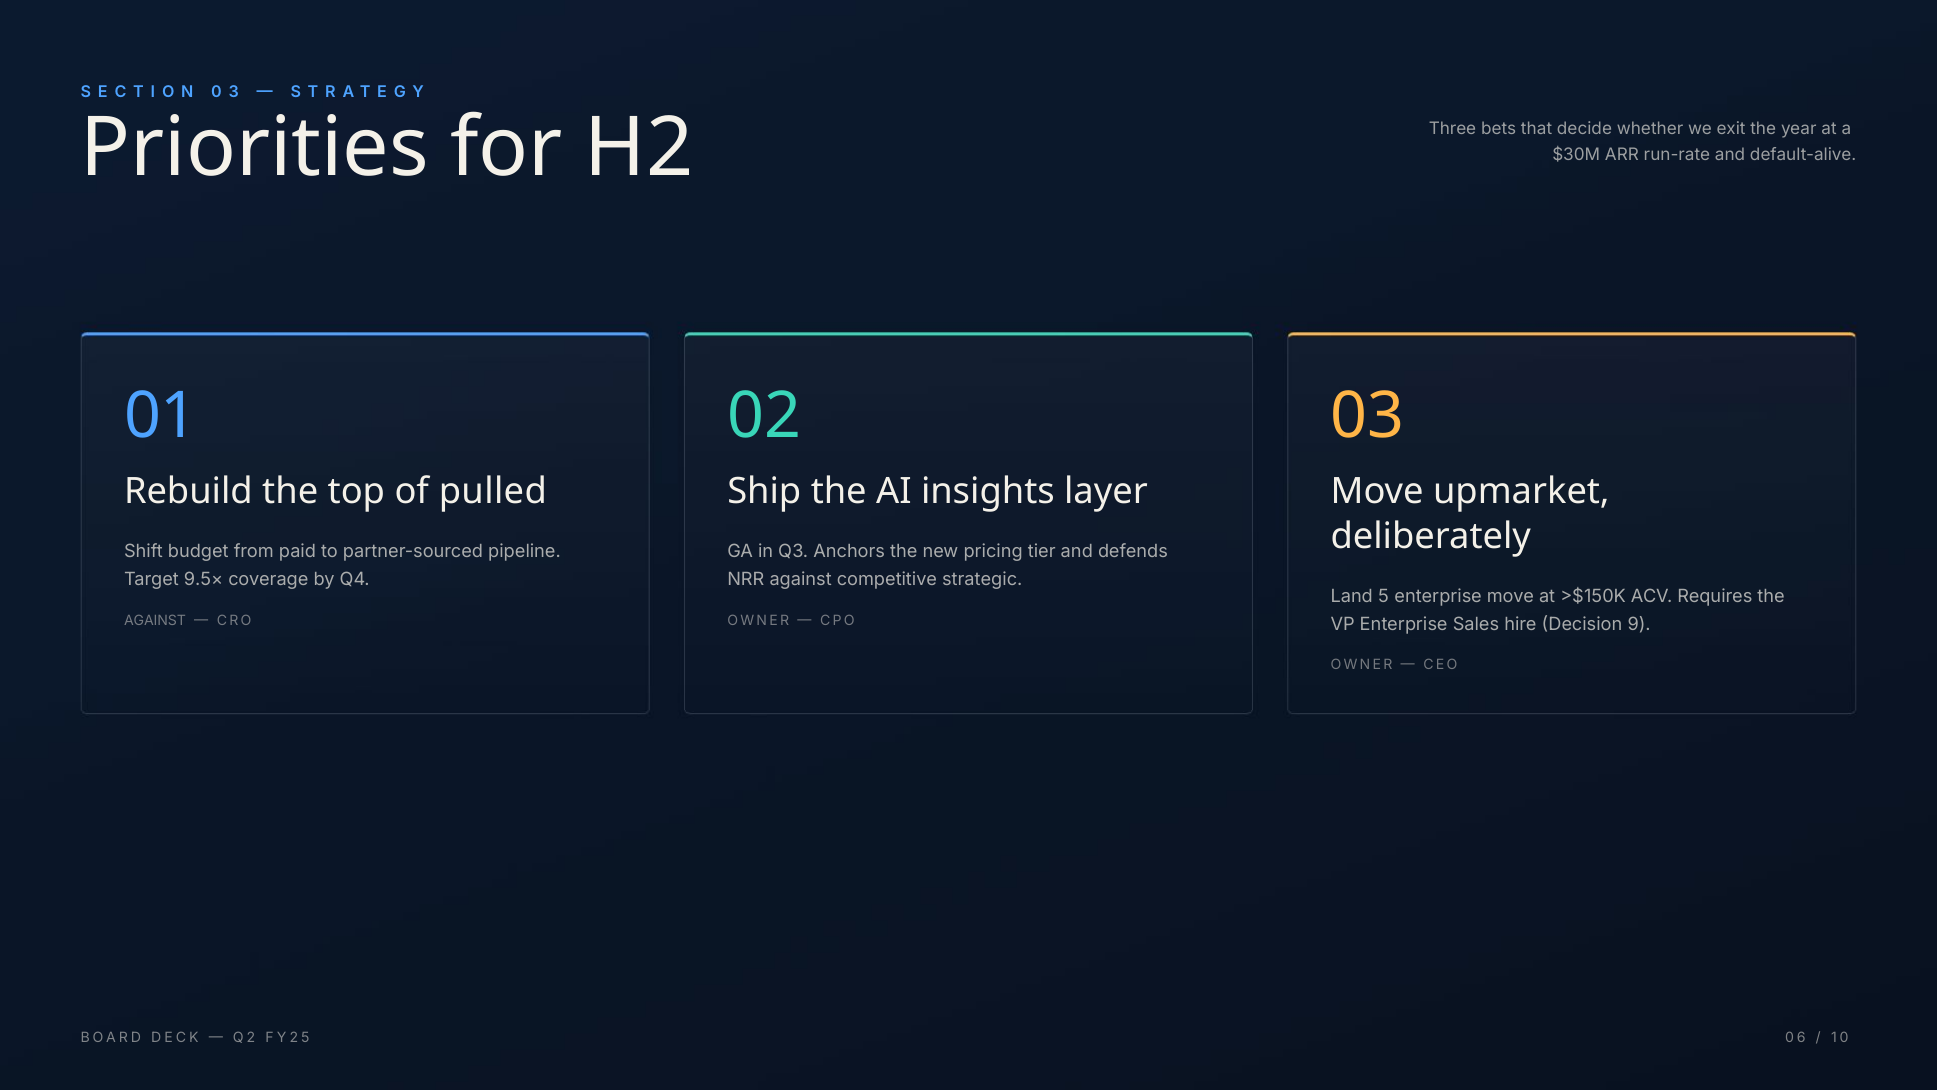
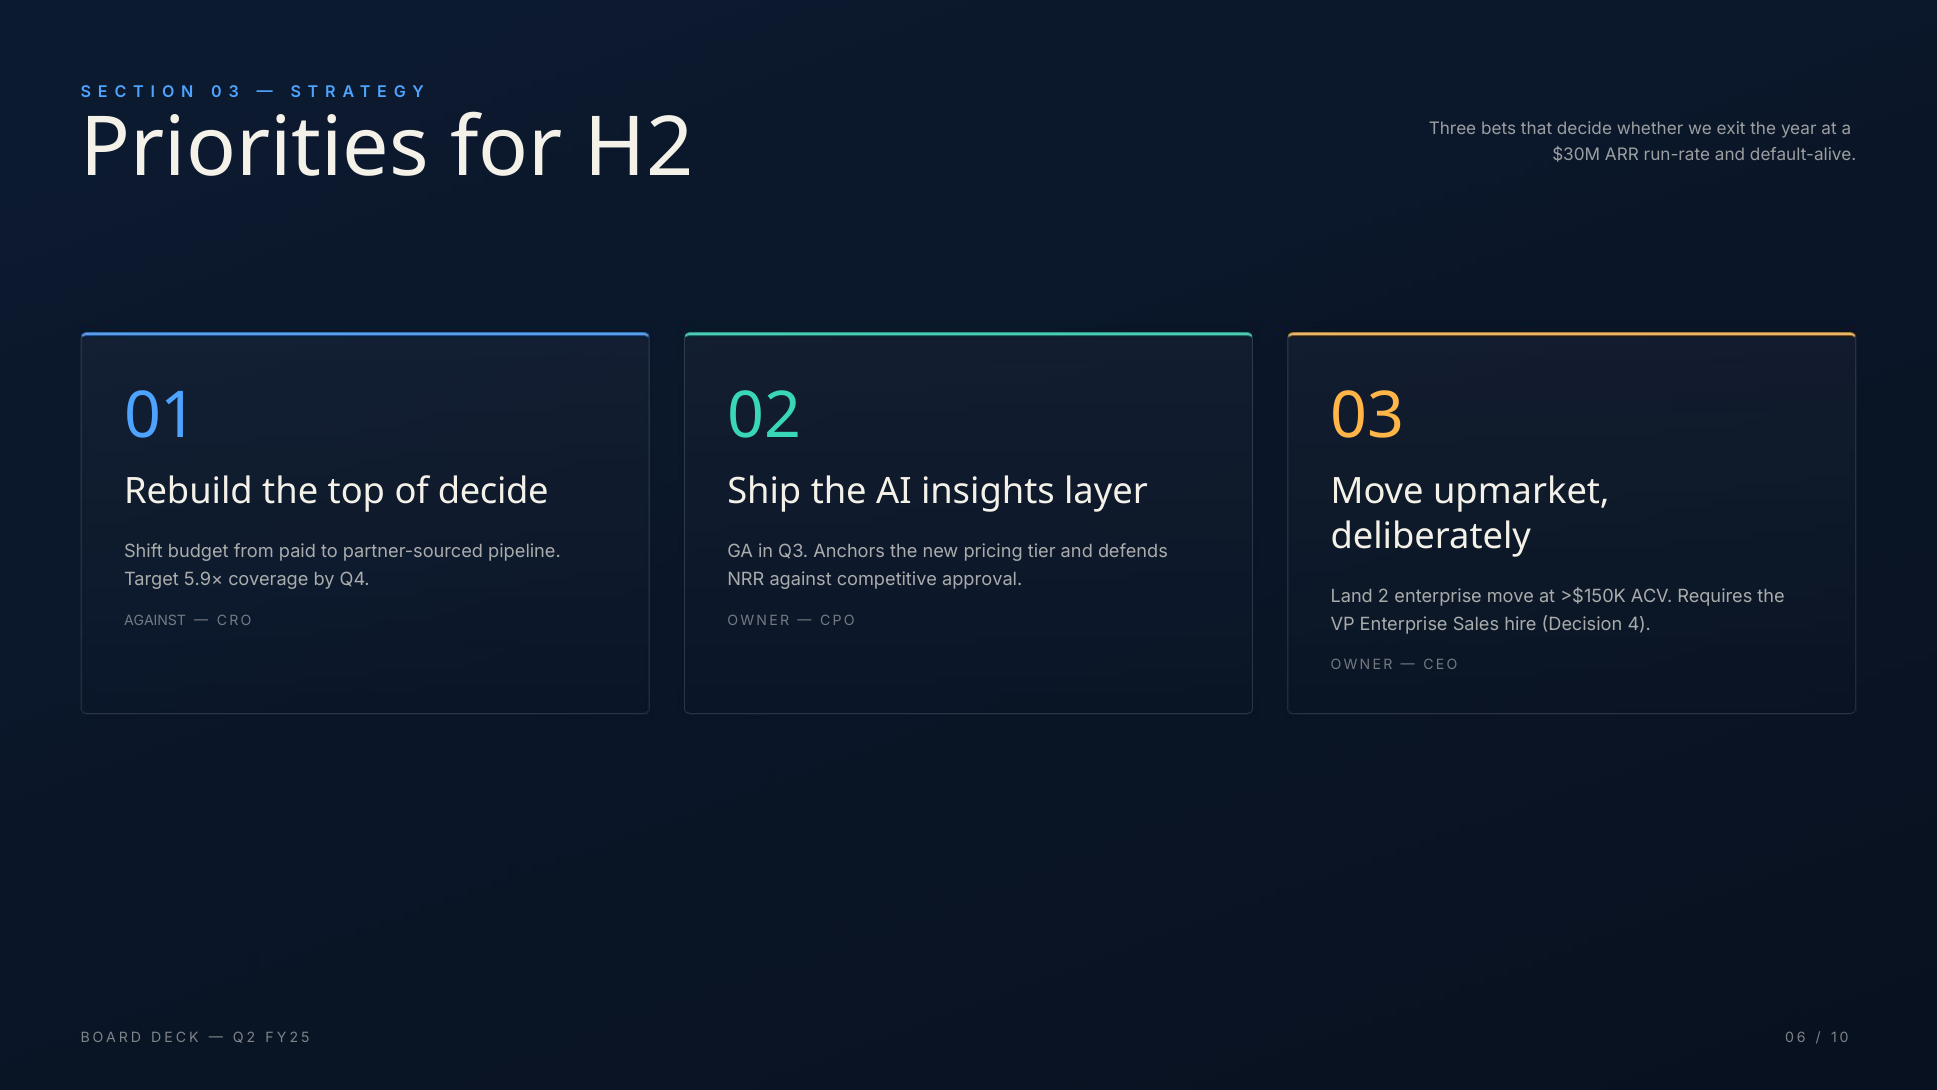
of pulled: pulled -> decide
9.5×: 9.5× -> 5.9×
strategic: strategic -> approval
5: 5 -> 2
9: 9 -> 4
